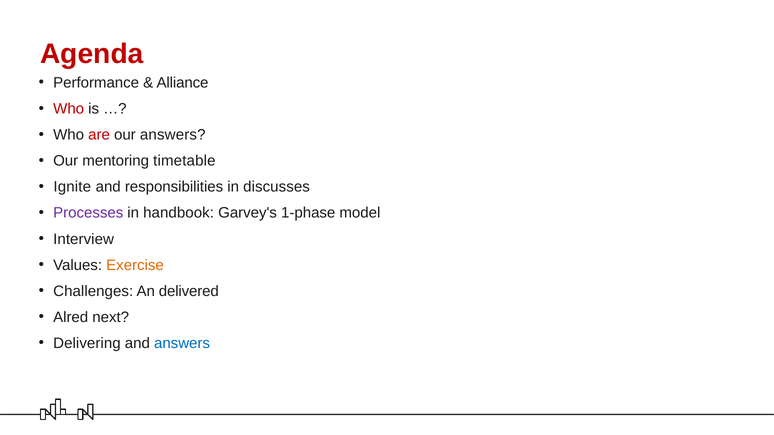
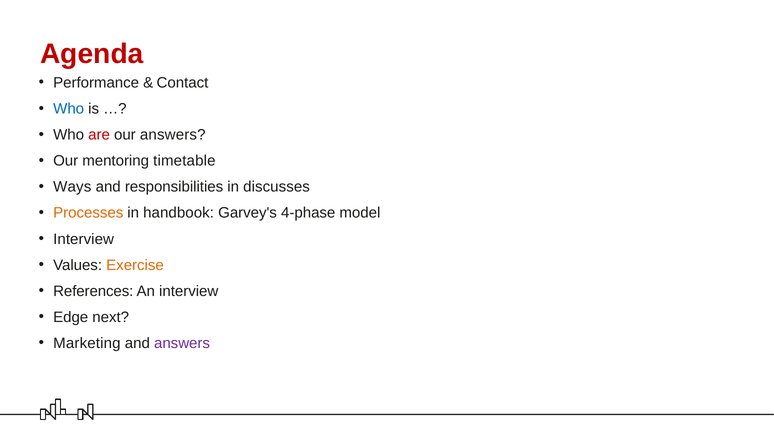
Alliance: Alliance -> Contact
Who at (69, 109) colour: red -> blue
Ignite: Ignite -> Ways
Processes colour: purple -> orange
1-phase: 1-phase -> 4-phase
Challenges: Challenges -> References
An delivered: delivered -> interview
Alred: Alred -> Edge
Delivering: Delivering -> Marketing
answers at (182, 343) colour: blue -> purple
